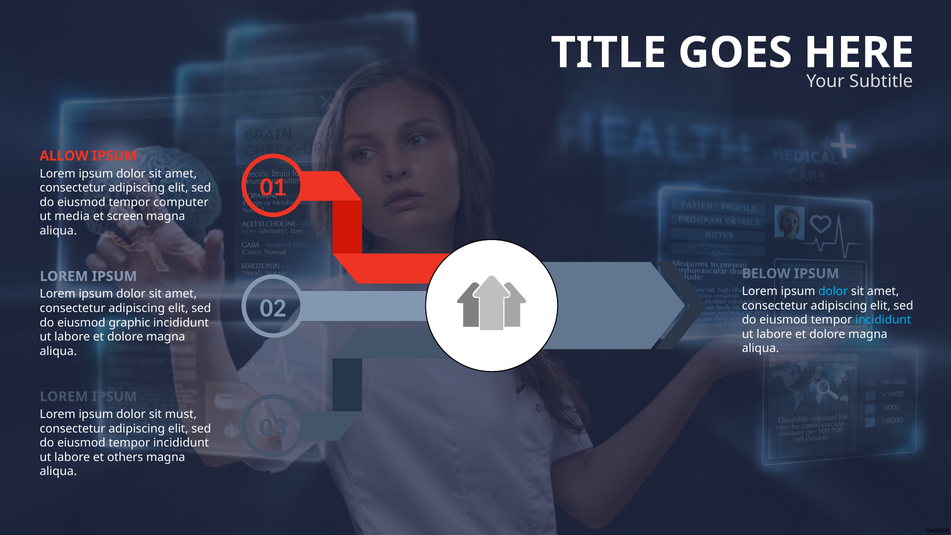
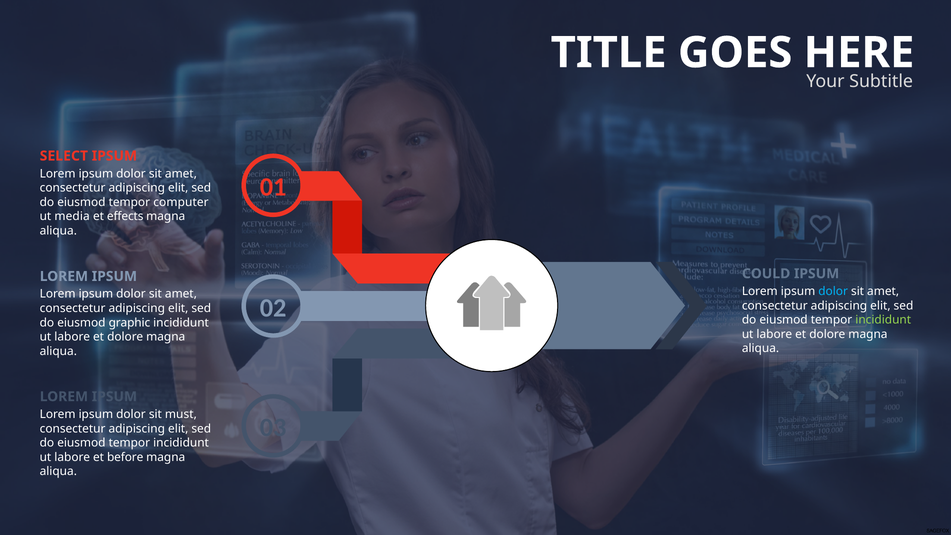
ALLOW: ALLOW -> SELECT
screen: screen -> effects
BELOW: BELOW -> COULD
incididunt at (883, 320) colour: light blue -> light green
others: others -> before
